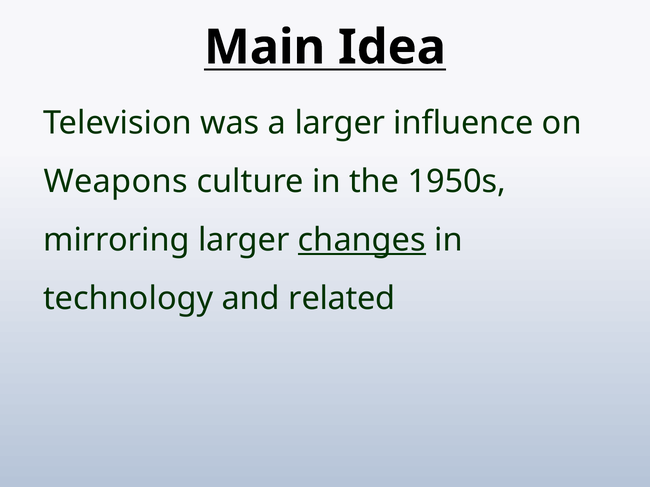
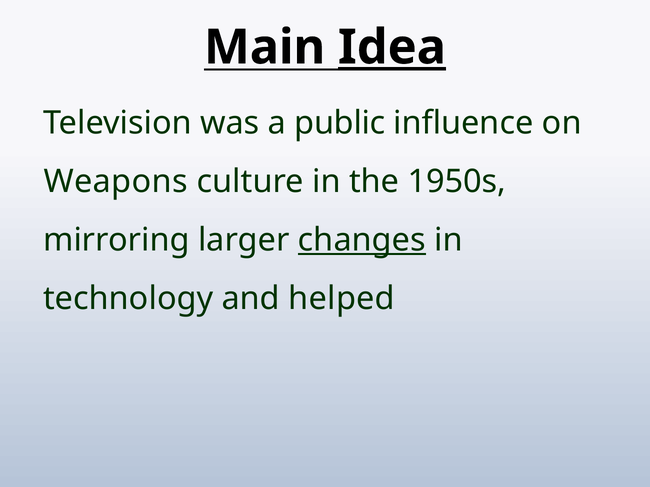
Idea underline: none -> present
a larger: larger -> public
related: related -> helped
